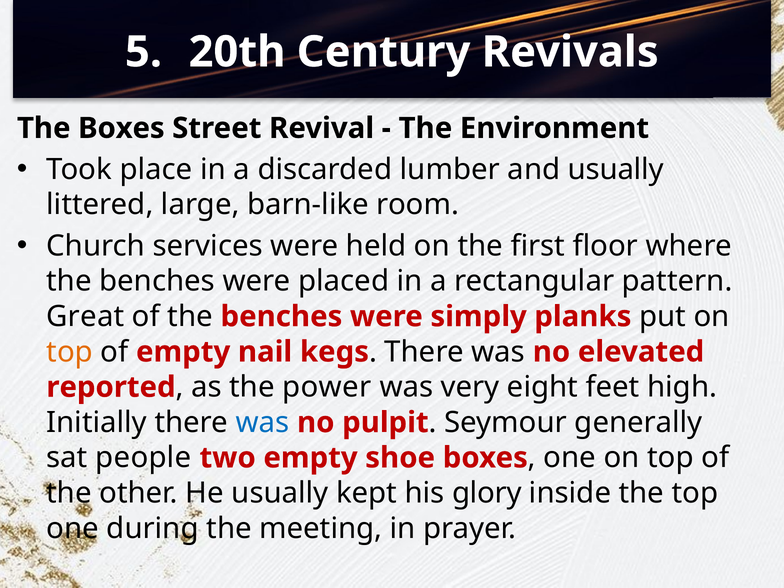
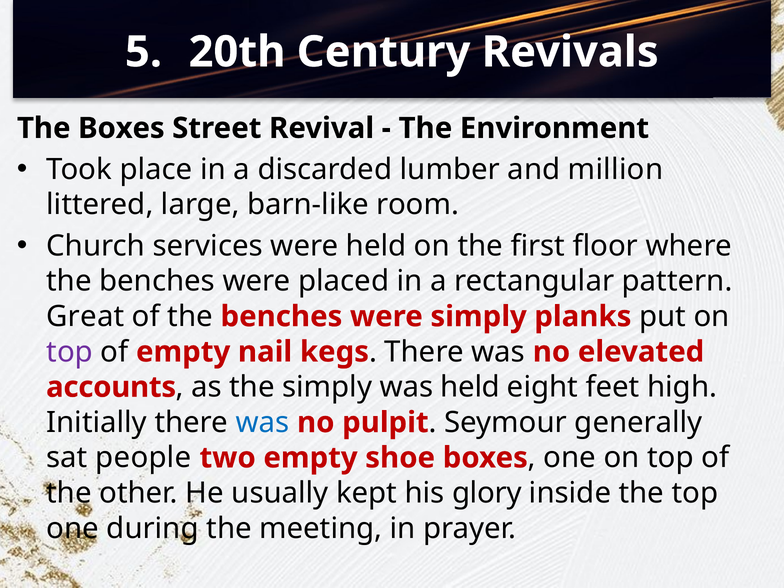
and usually: usually -> million
top at (70, 352) colour: orange -> purple
reported: reported -> accounts
the power: power -> simply
was very: very -> held
